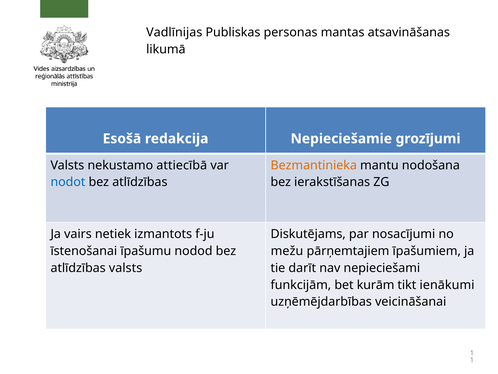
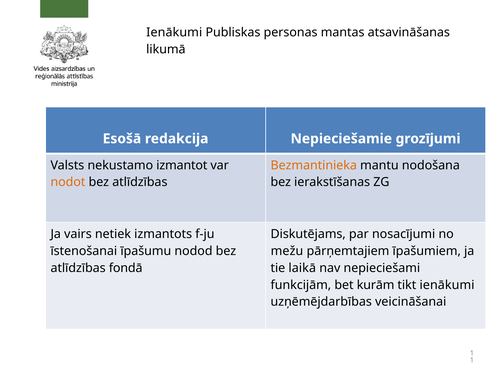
Vadlīnijas at (174, 32): Vadlīnijas -> Ienākumi
attiecībā: attiecībā -> izmantot
nodot colour: blue -> orange
atlīdzības valsts: valsts -> fondā
darīt: darīt -> laikā
